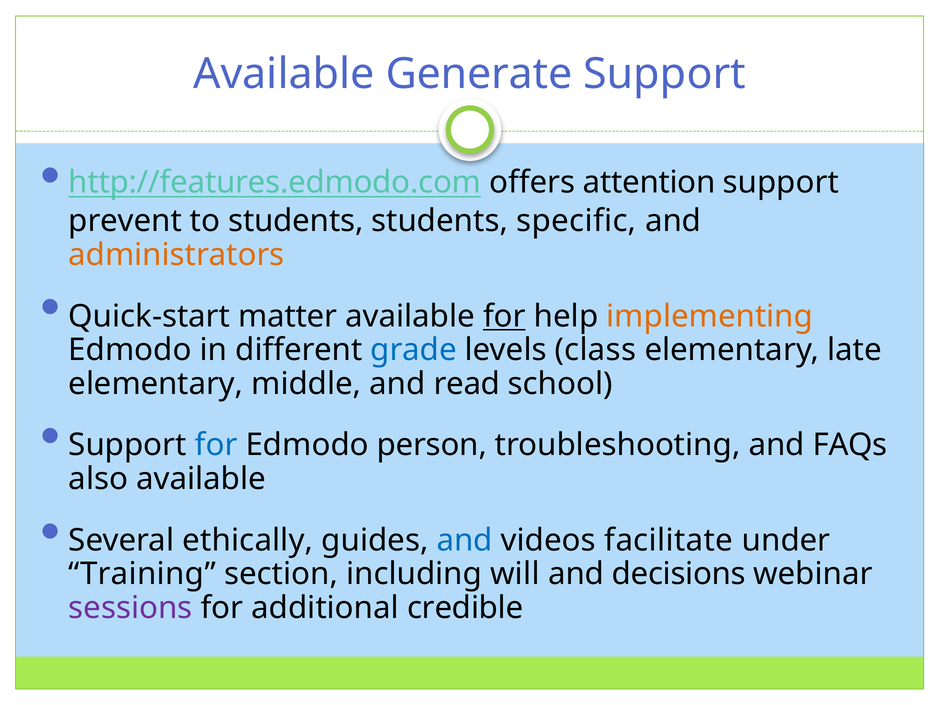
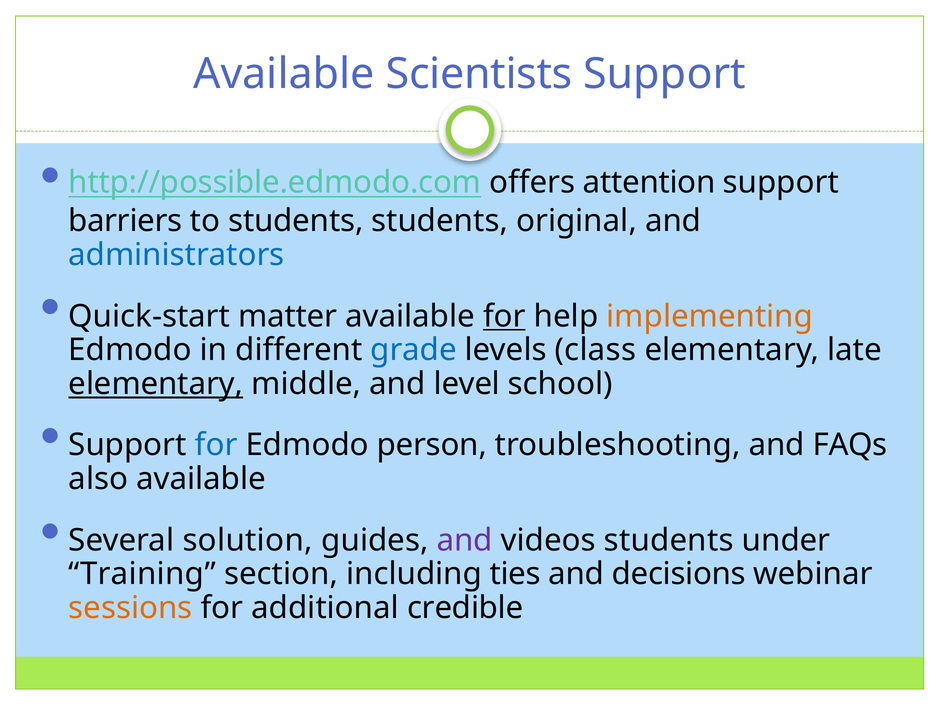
Generate: Generate -> Scientists
http://features.edmodo.com: http://features.edmodo.com -> http://possible.edmodo.com
prevent: prevent -> barriers
specific: specific -> original
administrators colour: orange -> blue
elementary at (156, 384) underline: none -> present
read: read -> level
ethically: ethically -> solution
and at (465, 540) colour: blue -> purple
videos facilitate: facilitate -> students
will: will -> ties
sessions colour: purple -> orange
